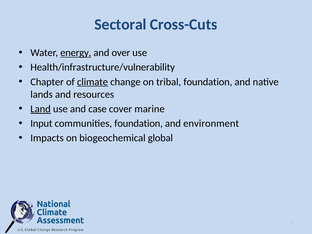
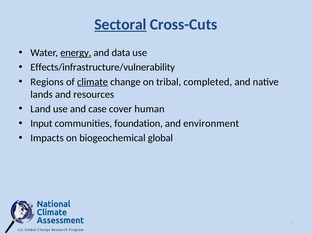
Sectoral underline: none -> present
over: over -> data
Health/infrastructure/vulnerability: Health/infrastructure/vulnerability -> Effects/infrastructure/vulnerability
Chapter: Chapter -> Regions
tribal foundation: foundation -> completed
Land underline: present -> none
marine: marine -> human
